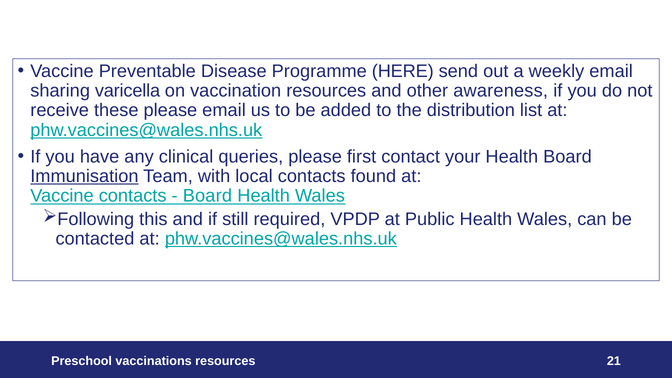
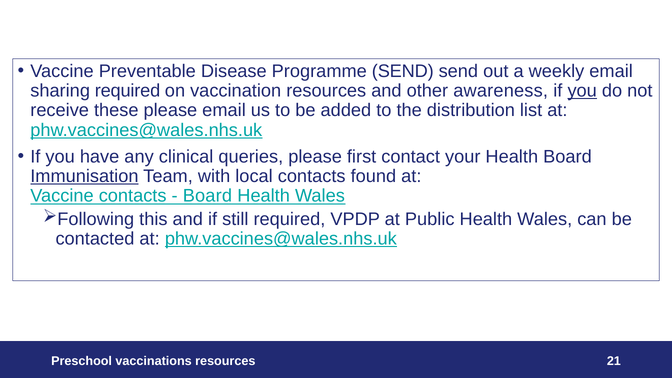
Programme HERE: HERE -> SEND
sharing varicella: varicella -> required
you at (582, 91) underline: none -> present
